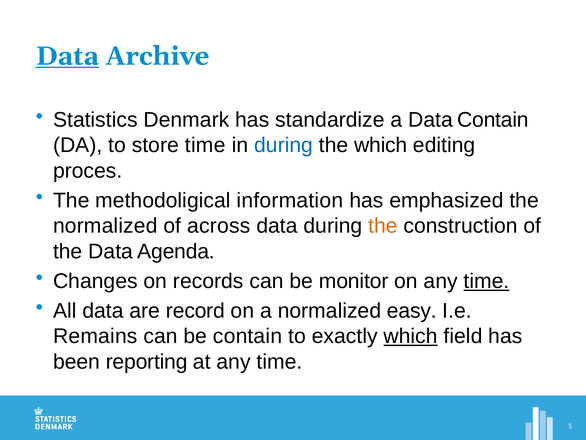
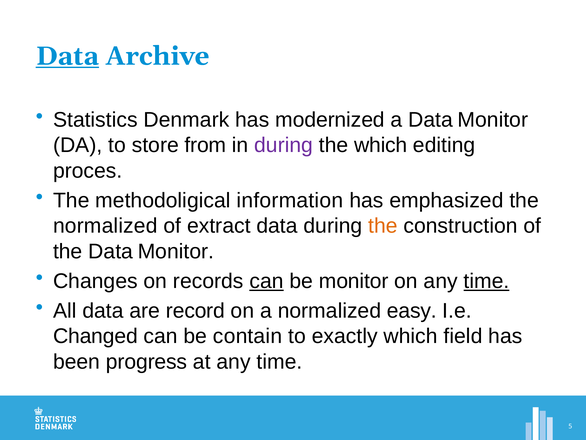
standardize: standardize -> modernized
a Data Contain: Contain -> Monitor
store time: time -> from
during at (284, 145) colour: blue -> purple
across: across -> extract
the Data Agenda: Agenda -> Monitor
can at (267, 281) underline: none -> present
Remains: Remains -> Changed
which at (411, 336) underline: present -> none
reporting: reporting -> progress
